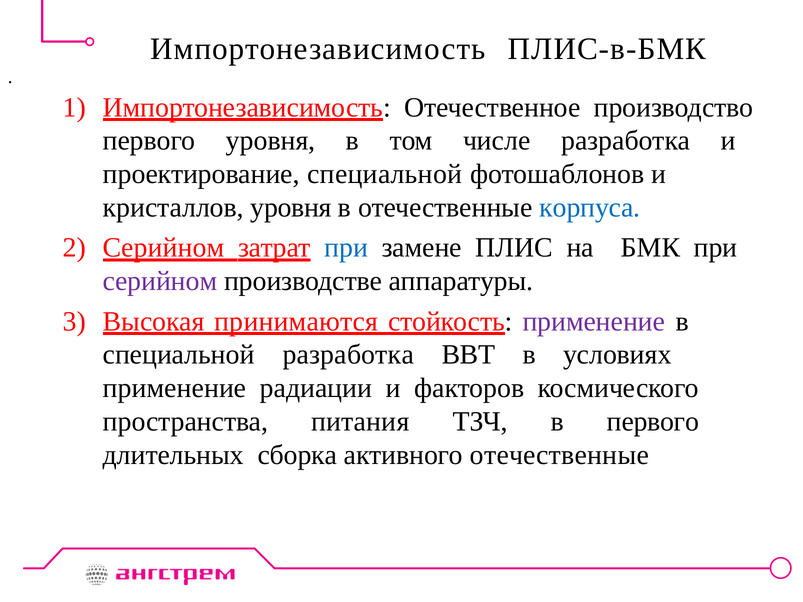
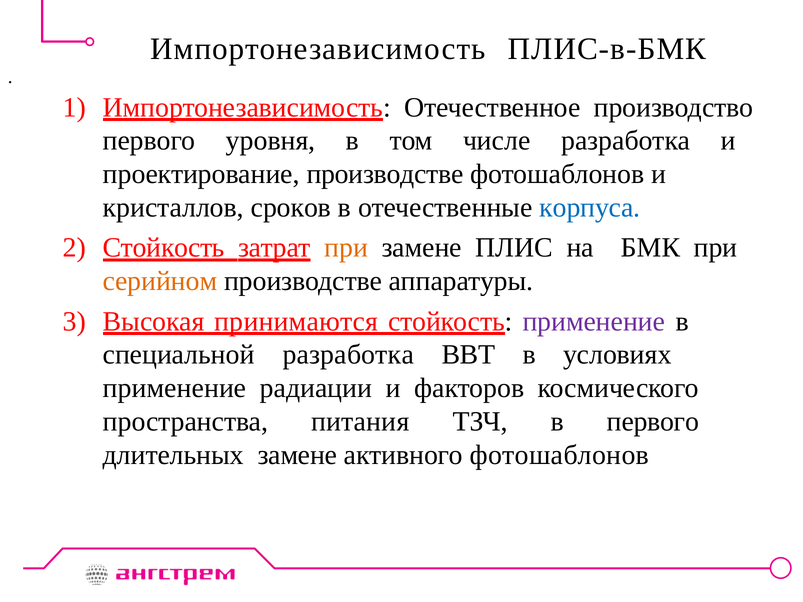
проектирование специальной: специальной -> производстве
кристаллов уровня: уровня -> сроков
2 Серийном: Серийном -> Стойкость
при at (346, 248) colour: blue -> orange
серийном at (160, 281) colour: purple -> orange
длительных сборка: сборка -> замене
активного отечественные: отечественные -> фотошаблонов
